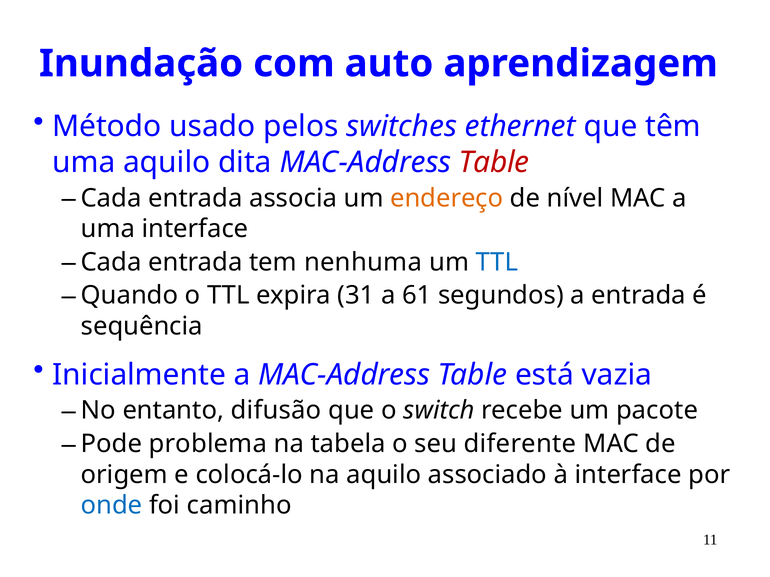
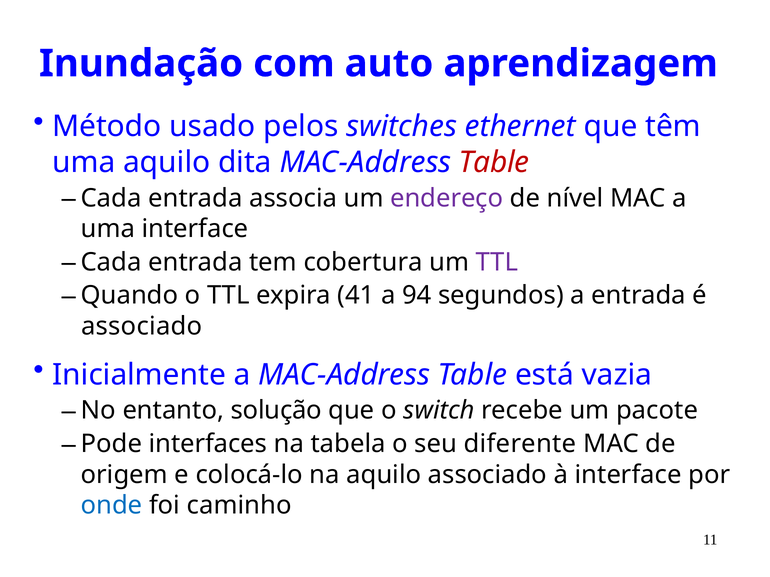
endereço colour: orange -> purple
nenhuma: nenhuma -> cobertura
TTL at (497, 262) colour: blue -> purple
31: 31 -> 41
61: 61 -> 94
sequência at (142, 327): sequência -> associado
difusão: difusão -> solução
problema: problema -> interfaces
